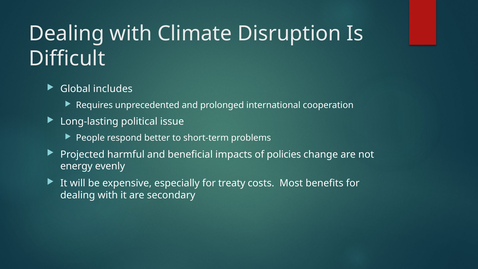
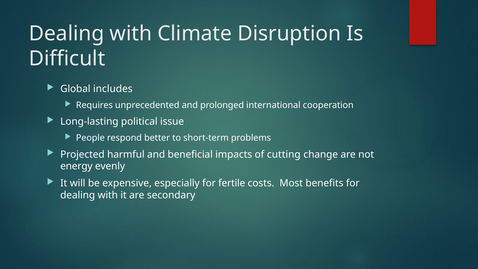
policies: policies -> cutting
treaty: treaty -> fertile
